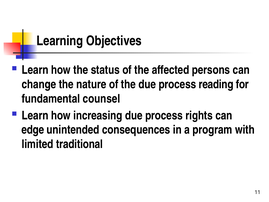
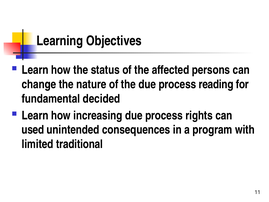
counsel: counsel -> decided
edge: edge -> used
